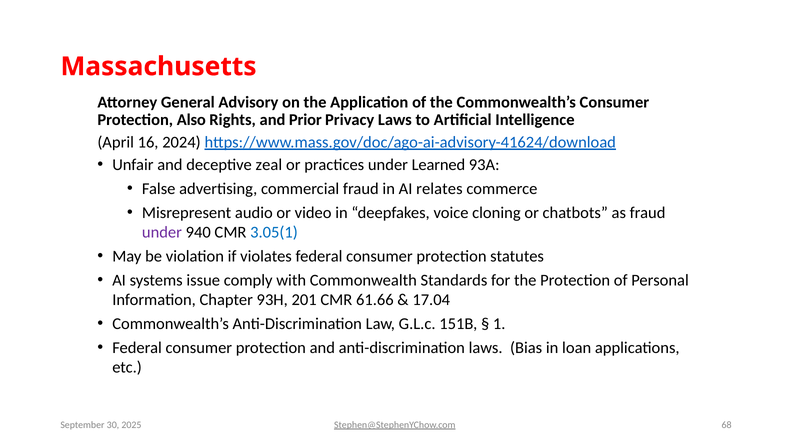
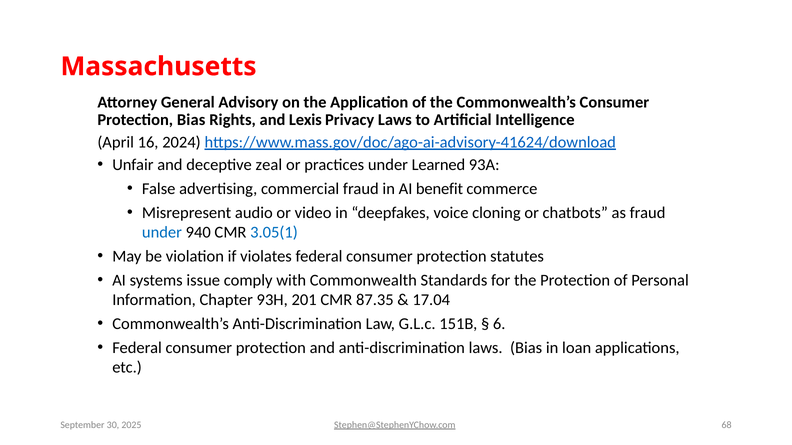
Protection Also: Also -> Bias
Prior: Prior -> Lexis
relates: relates -> benefit
under at (162, 232) colour: purple -> blue
61.66: 61.66 -> 87.35
1: 1 -> 6
